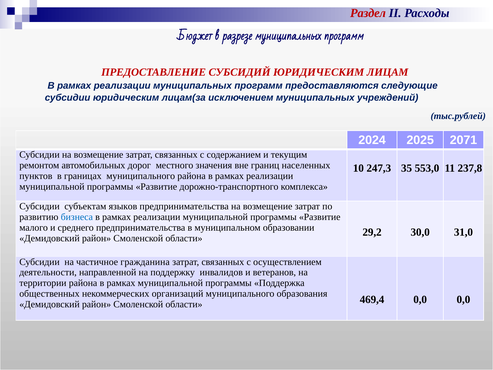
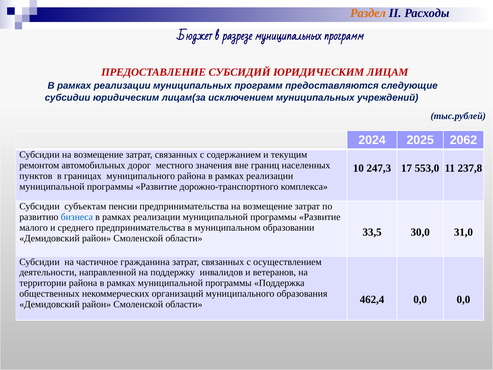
Раздел colour: red -> orange
2071: 2071 -> 2062
35: 35 -> 17
языков: языков -> пенсии
29,2: 29,2 -> 33,5
469,4: 469,4 -> 462,4
